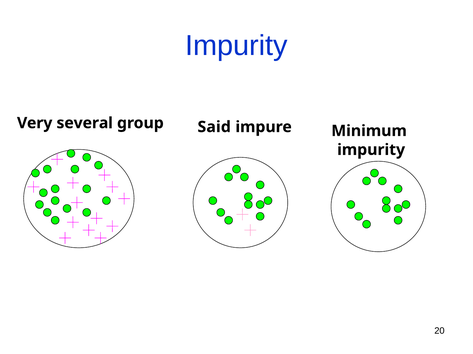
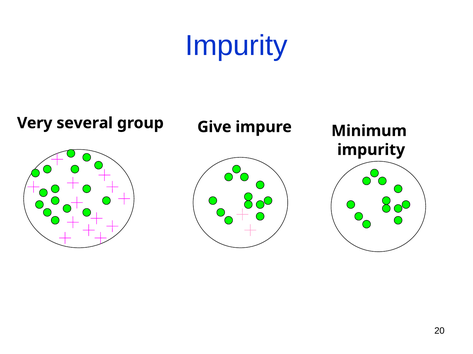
Said: Said -> Give
